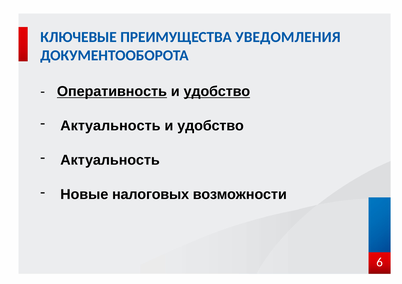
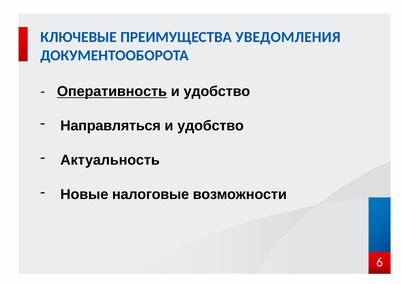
удобство at (217, 92) underline: present -> none
Актуальность at (110, 126): Актуальность -> Направляться
налоговых: налоговых -> налоговые
